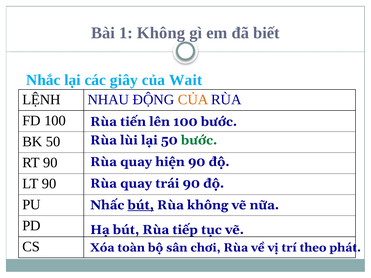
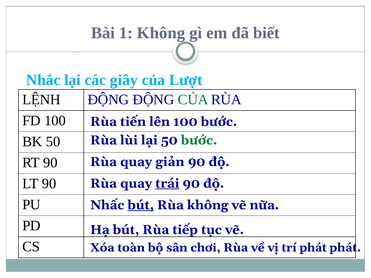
Wait: Wait -> Lượt
LỆNH NHAU: NHAU -> ĐỘNG
CỦA at (193, 100) colour: orange -> green
hiện: hiện -> giản
trái underline: none -> present
trí theo: theo -> phát
